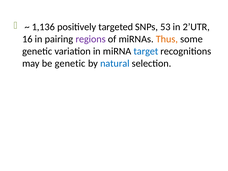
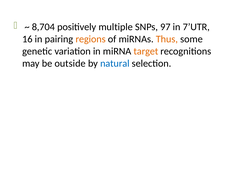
1,136: 1,136 -> 8,704
targeted: targeted -> multiple
53: 53 -> 97
2’UTR: 2’UTR -> 7’UTR
regions colour: purple -> orange
target colour: blue -> orange
be genetic: genetic -> outside
